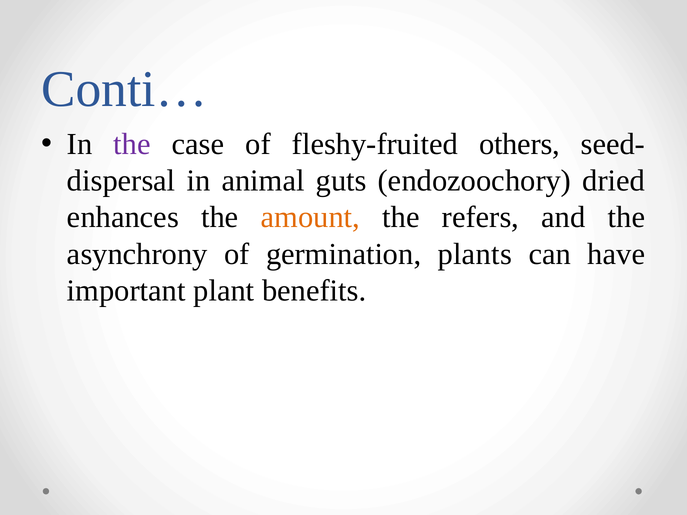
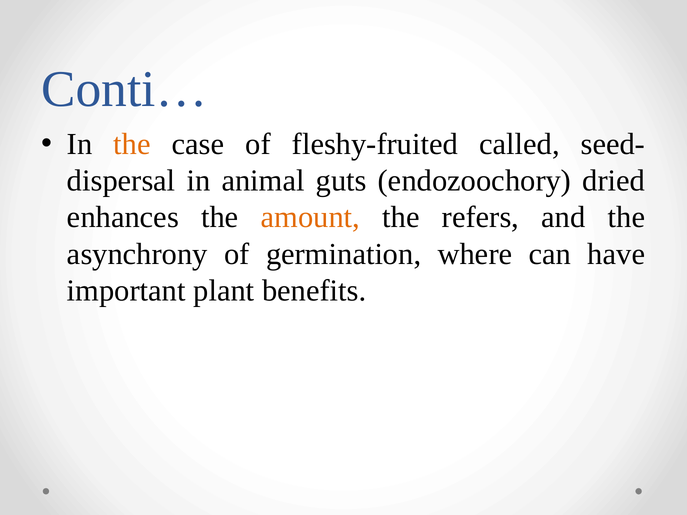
the at (132, 144) colour: purple -> orange
others: others -> called
plants: plants -> where
